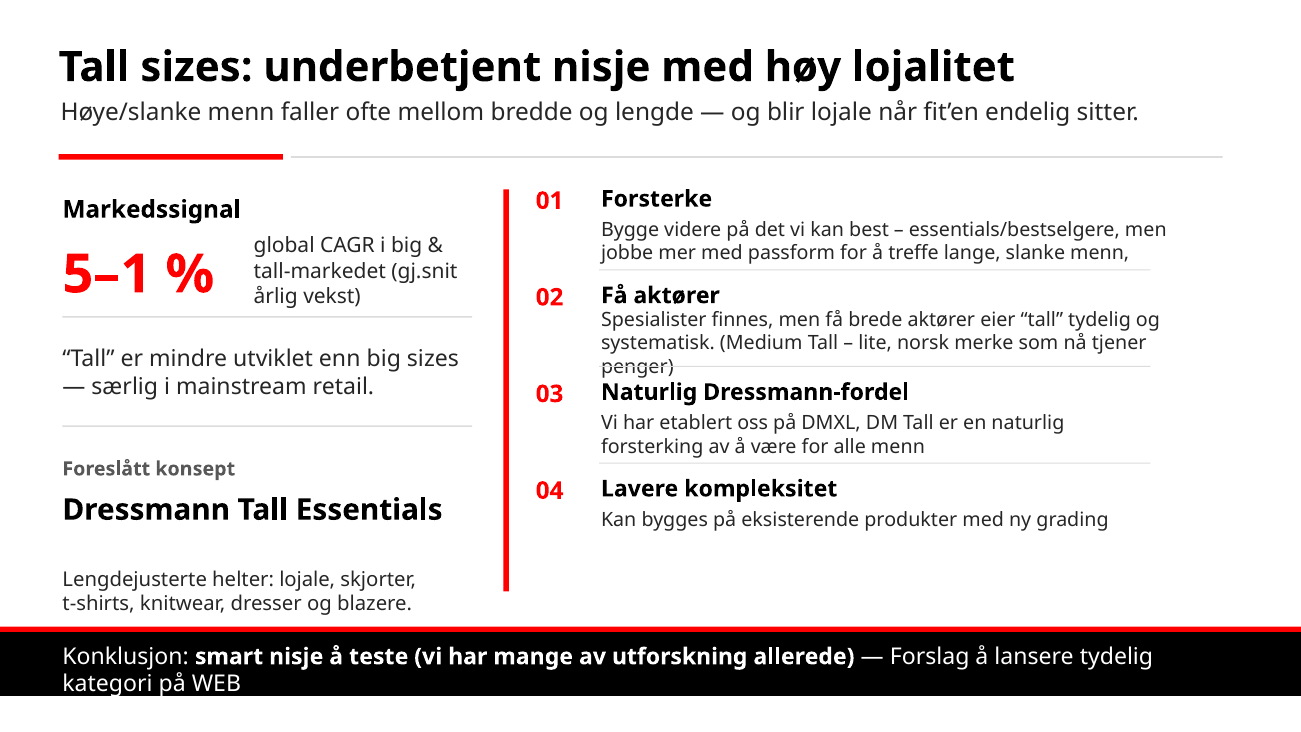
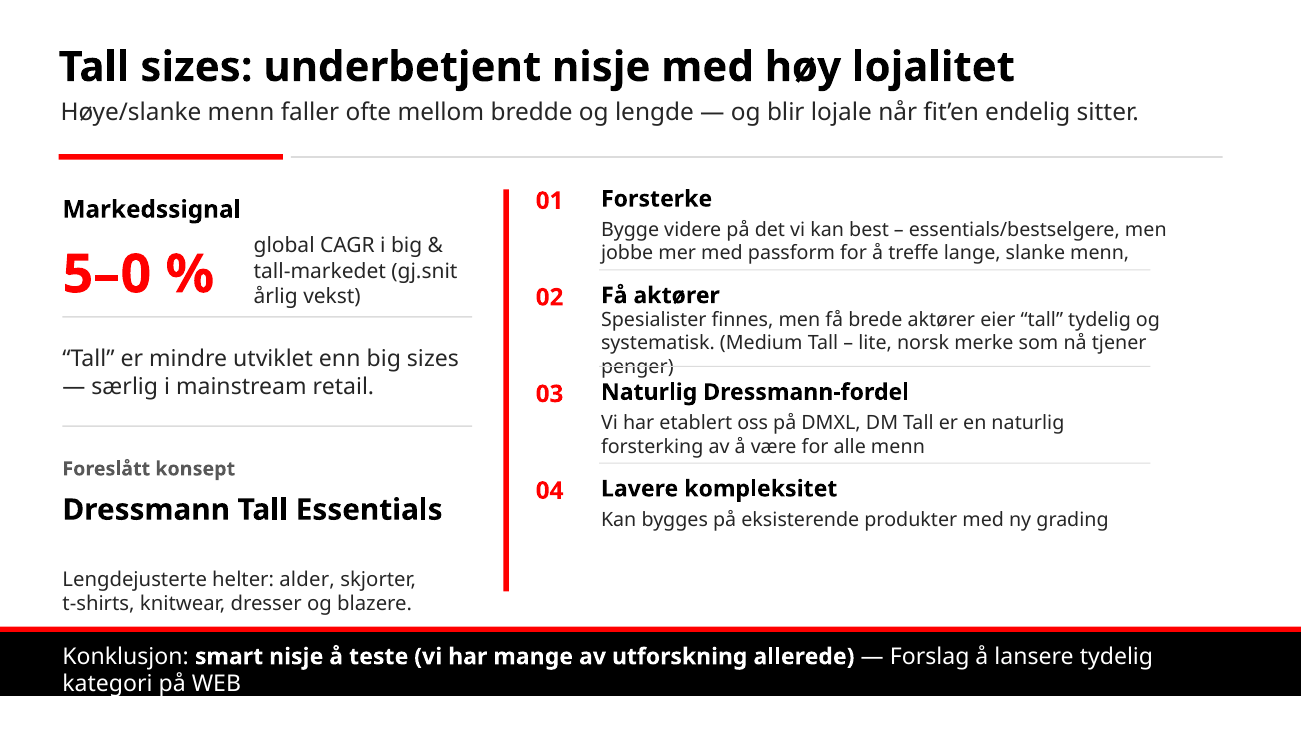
5–1: 5–1 -> 5–0
helter lojale: lojale -> alder
